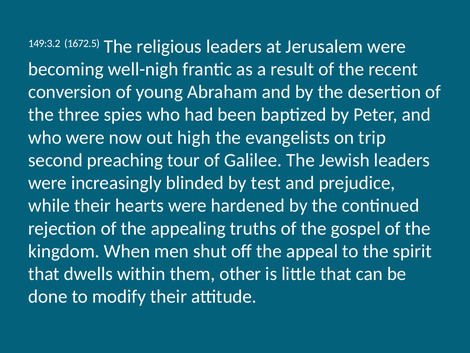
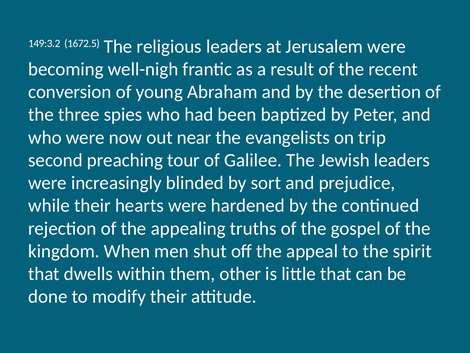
high: high -> near
test: test -> sort
